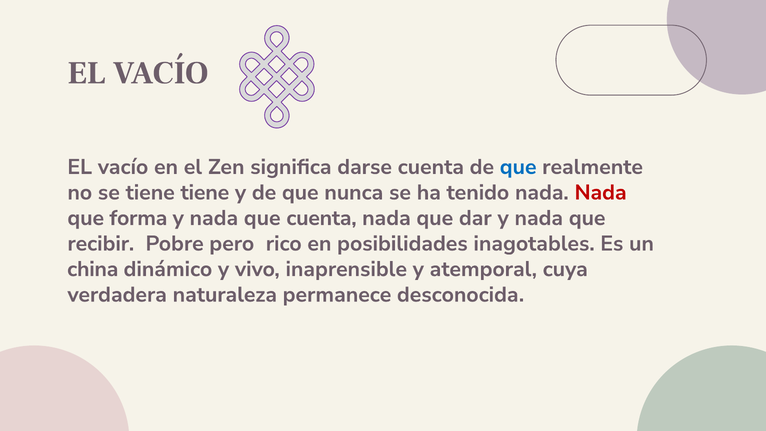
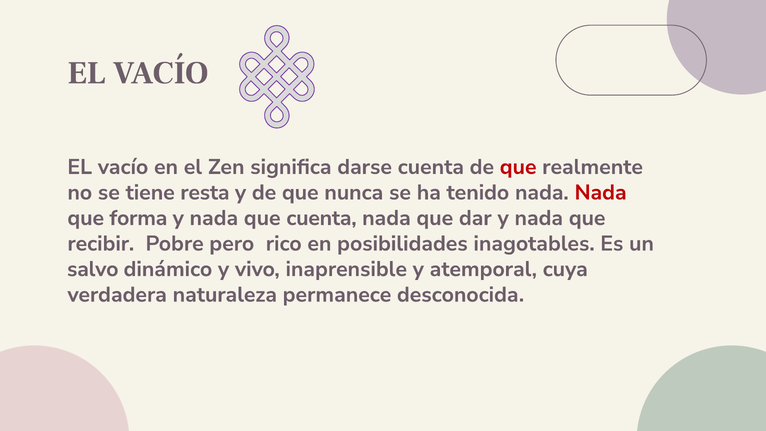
que at (518, 167) colour: blue -> red
tiene tiene: tiene -> resta
china: china -> salvo
